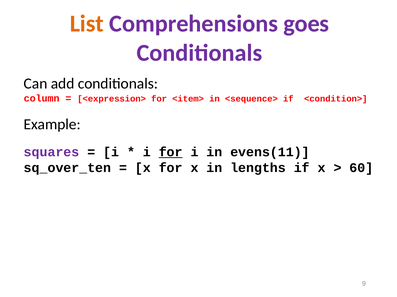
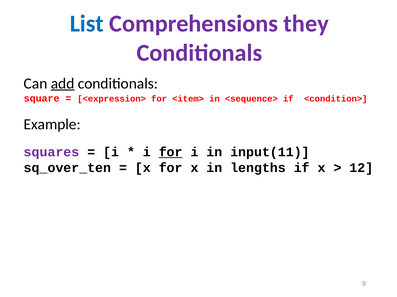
List colour: orange -> blue
goes: goes -> they
add underline: none -> present
column: column -> square
evens(11: evens(11 -> input(11
60: 60 -> 12
